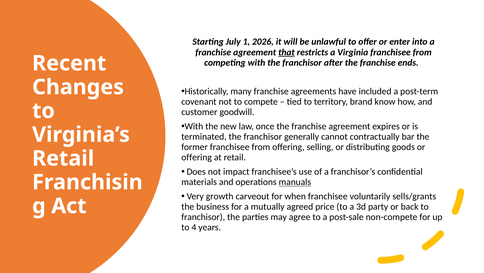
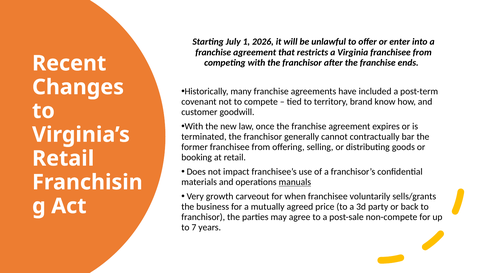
that underline: present -> none
offering at (197, 157): offering -> booking
4: 4 -> 7
